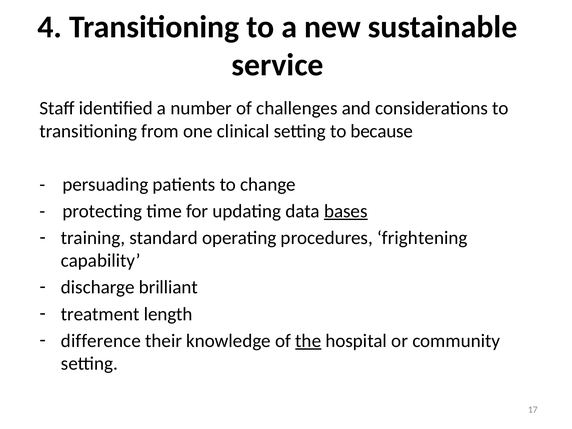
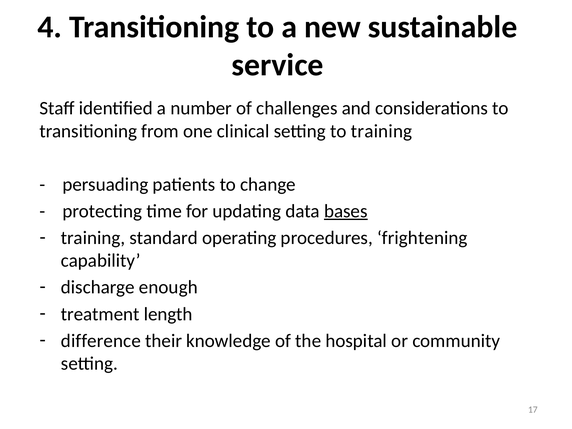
to because: because -> training
brilliant: brilliant -> enough
the underline: present -> none
